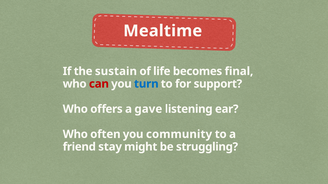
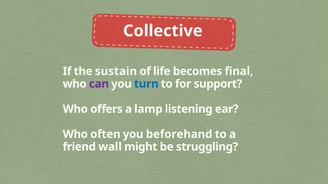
Mealtime: Mealtime -> Collective
can colour: red -> purple
gave: gave -> lamp
community: community -> beforehand
stay: stay -> wall
